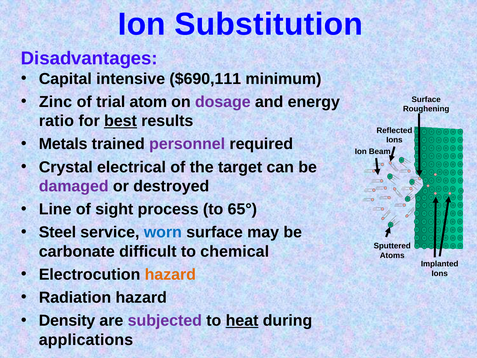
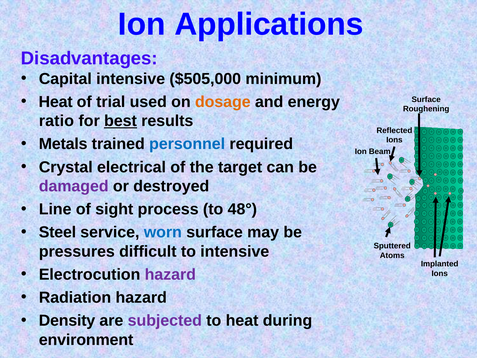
Substitution: Substitution -> Applications
$690,111: $690,111 -> $505,000
Zinc at (55, 102): Zinc -> Heat
atom: atom -> used
dosage colour: purple -> orange
personnel colour: purple -> blue
65°: 65° -> 48°
carbonate: carbonate -> pressures
to chemical: chemical -> intensive
hazard at (170, 274) colour: orange -> purple
heat at (242, 320) underline: present -> none
applications: applications -> environment
